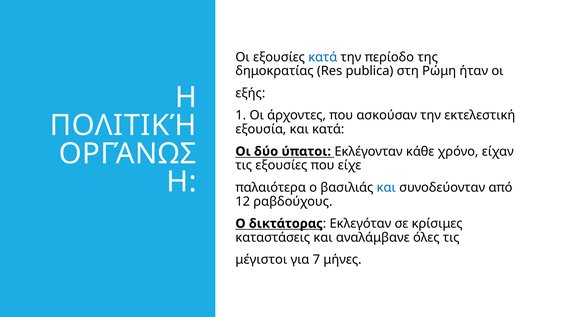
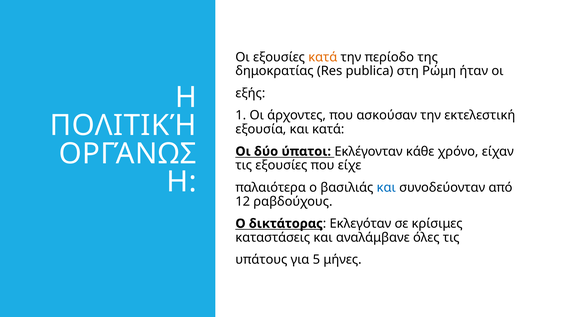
κατά at (323, 57) colour: blue -> orange
μέγιστοι: μέγιστοι -> υπάτους
7: 7 -> 5
